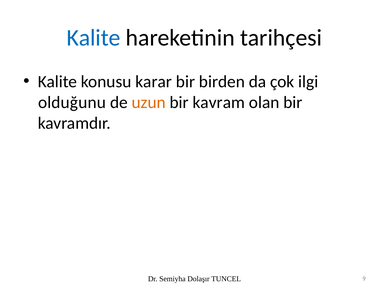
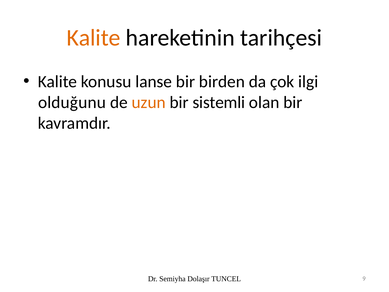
Kalite at (94, 38) colour: blue -> orange
karar: karar -> lanse
kavram: kavram -> sistemli
